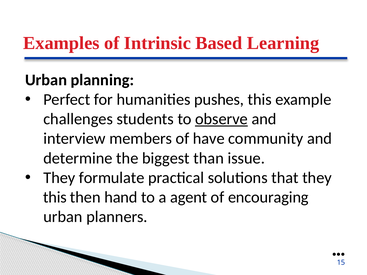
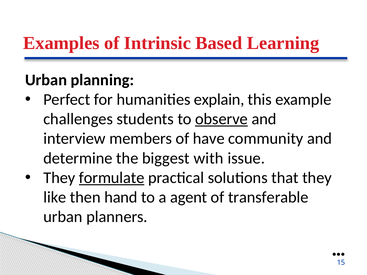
pushes: pushes -> explain
than: than -> with
formulate underline: none -> present
this at (55, 197): this -> like
encouraging: encouraging -> transferable
